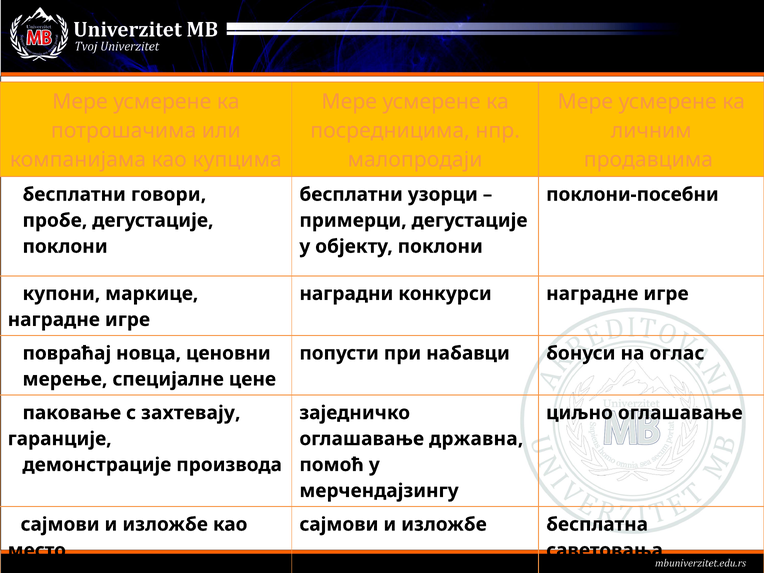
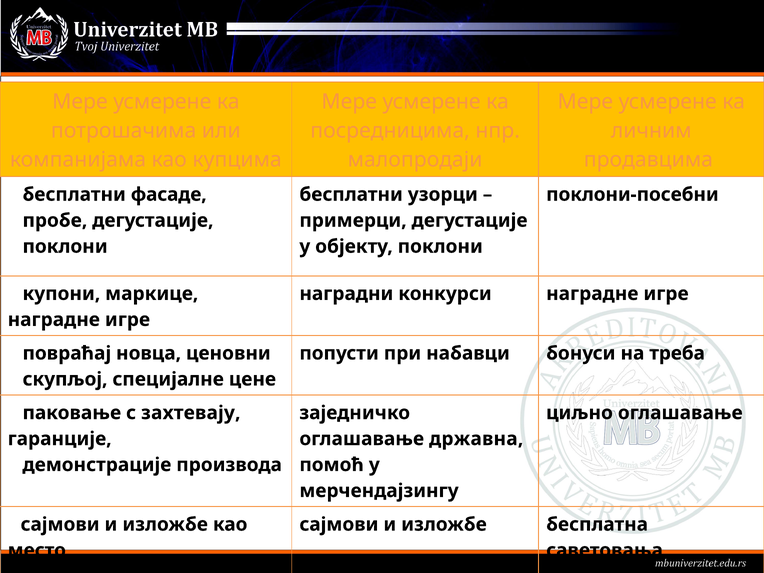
говори: говори -> фасаде
оглас: оглас -> треба
мерење: мерење -> скупљој
